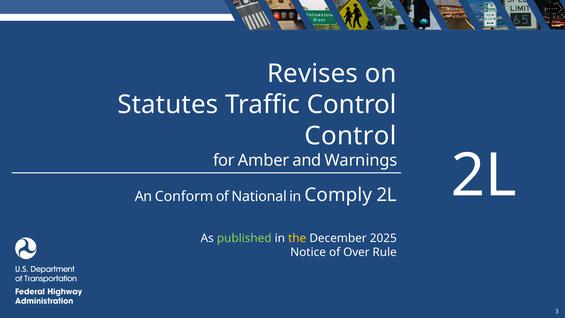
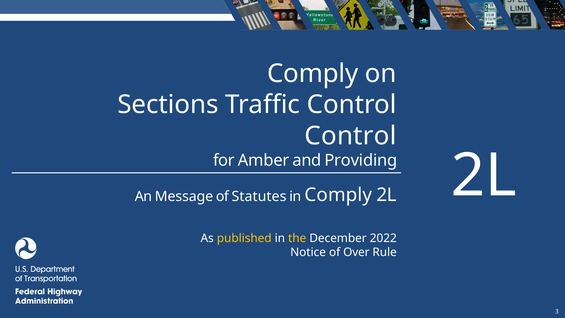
Revises at (313, 74): Revises -> Comply
Statutes: Statutes -> Sections
Warnings: Warnings -> Providing
Conform: Conform -> Message
National: National -> Statutes
published colour: light green -> yellow
2025: 2025 -> 2022
